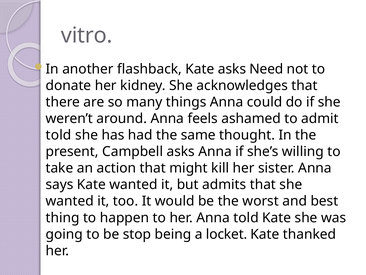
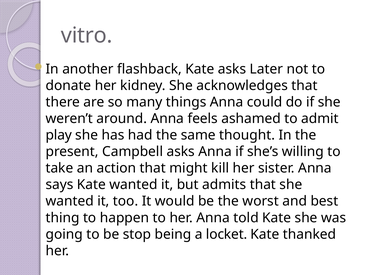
Need: Need -> Later
told at (59, 135): told -> play
